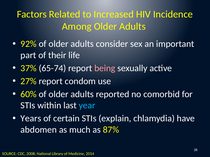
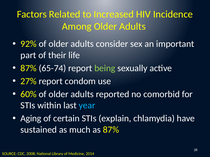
37% at (29, 68): 37% -> 87%
being colour: pink -> light green
Years: Years -> Aging
abdomen: abdomen -> sustained
